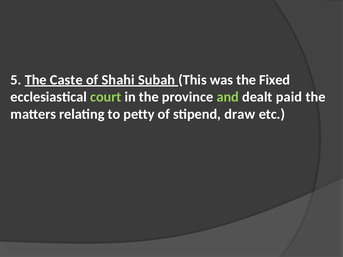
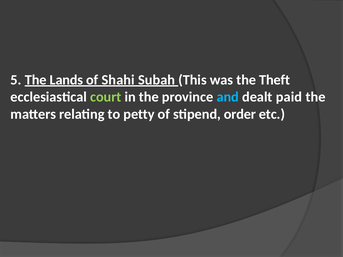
Caste: Caste -> Lands
Fixed: Fixed -> Theft
and colour: light green -> light blue
draw: draw -> order
